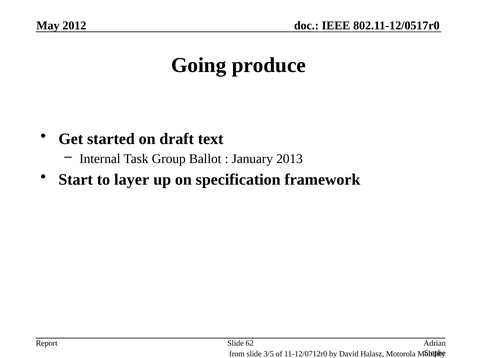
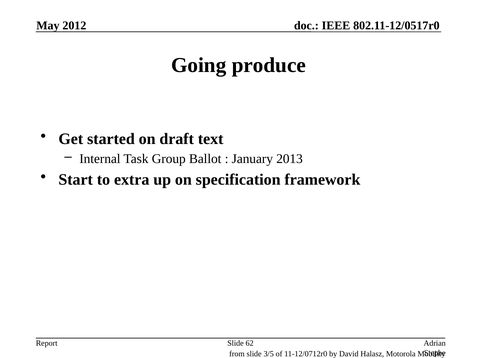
layer: layer -> extra
